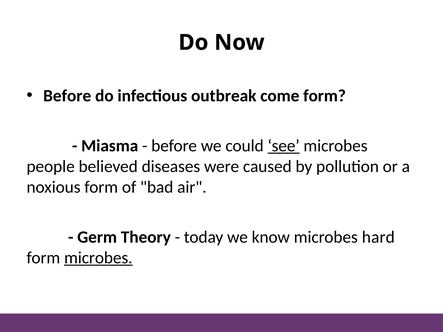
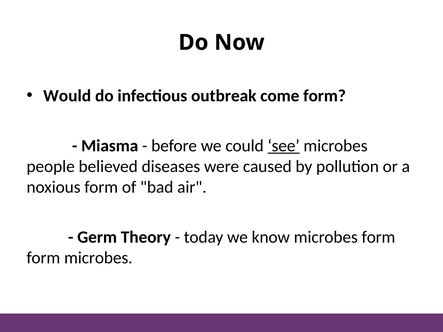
Before at (67, 96): Before -> Would
microbes hard: hard -> form
microbes at (98, 258) underline: present -> none
